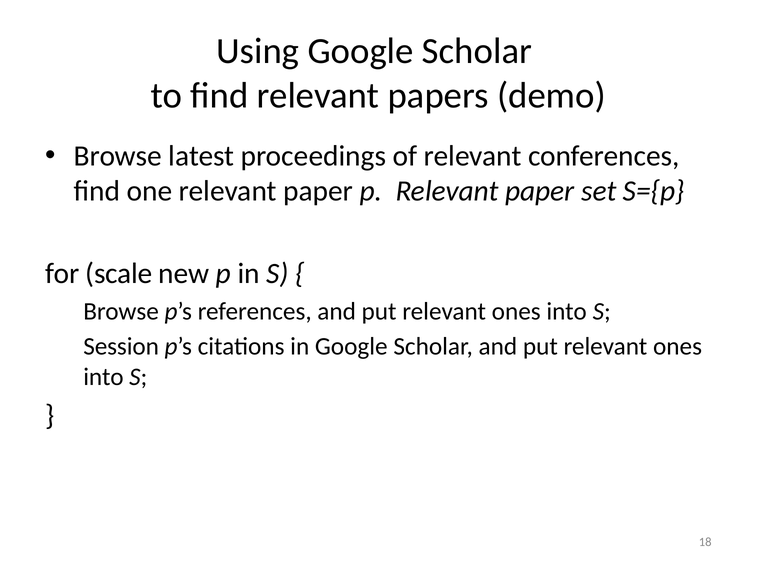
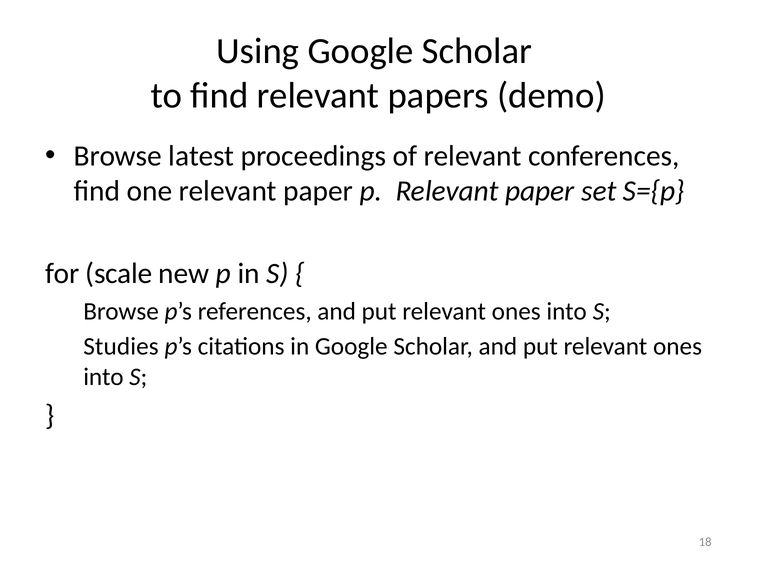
Session: Session -> Studies
